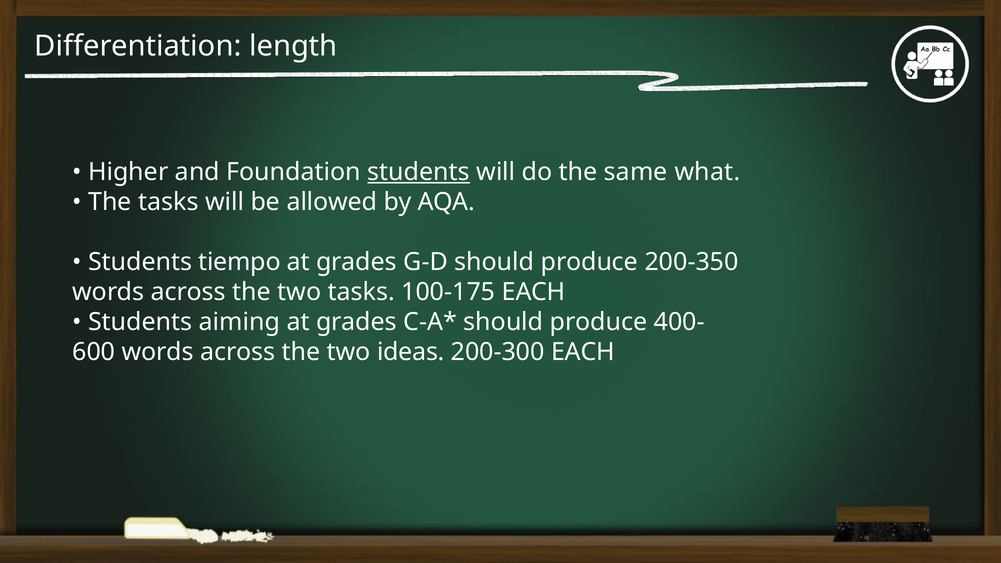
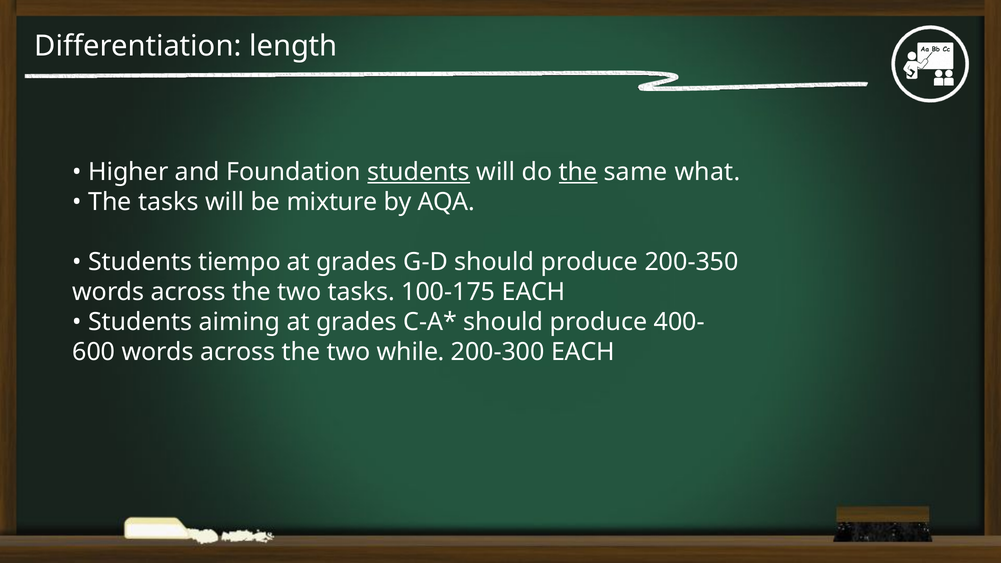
the at (578, 172) underline: none -> present
allowed: allowed -> mixture
ideas: ideas -> while
